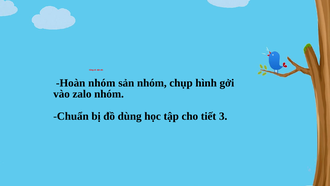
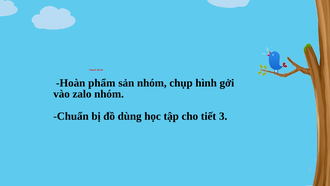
Hoàn nhóm: nhóm -> phẩm
